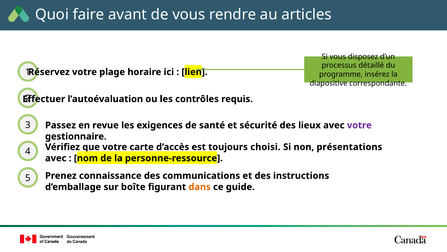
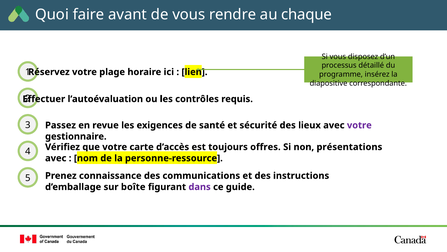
articles: articles -> chaque
choisi: choisi -> offres
dans colour: orange -> purple
